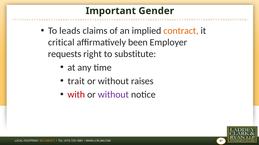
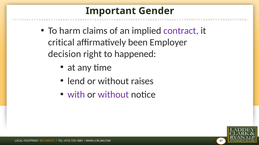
leads: leads -> harm
contract colour: orange -> purple
requests: requests -> decision
substitute: substitute -> happened
trait: trait -> lend
with colour: red -> purple
